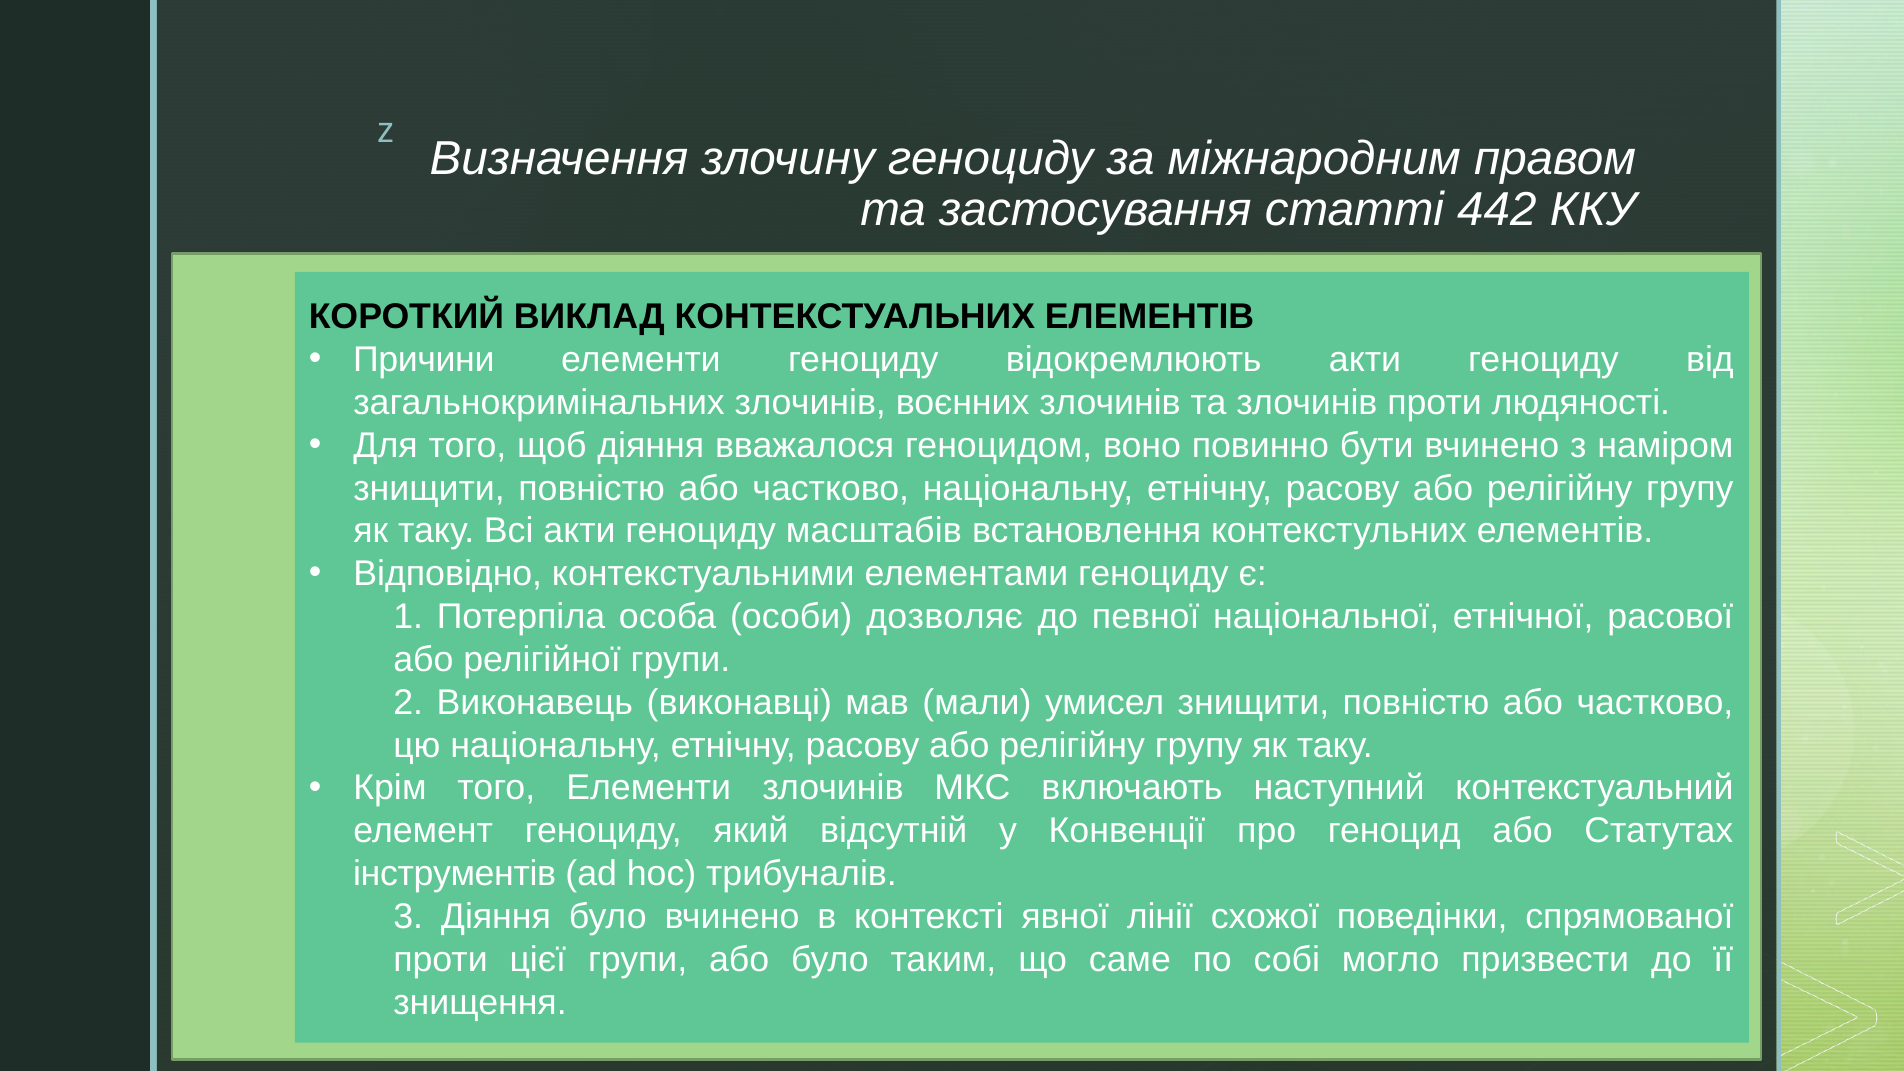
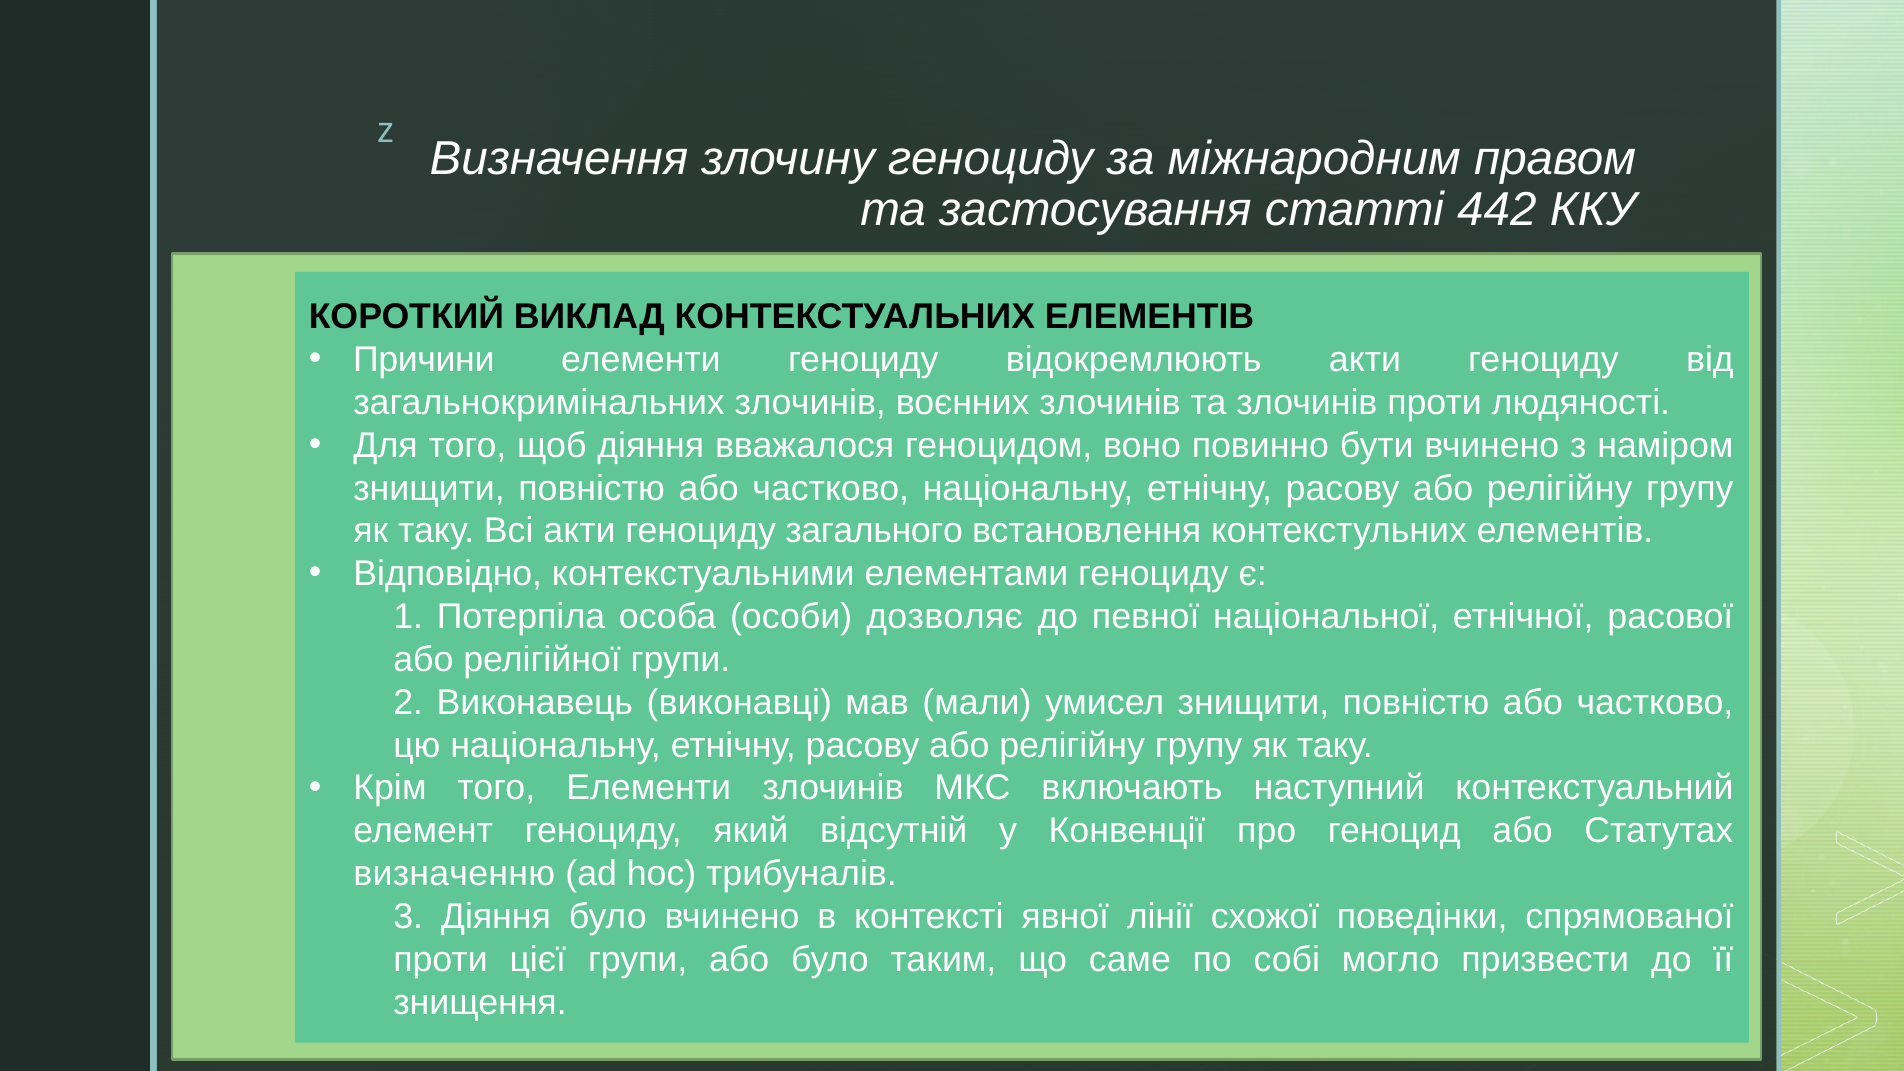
масштабів: масштабів -> загального
інструментів: інструментів -> визначенню
